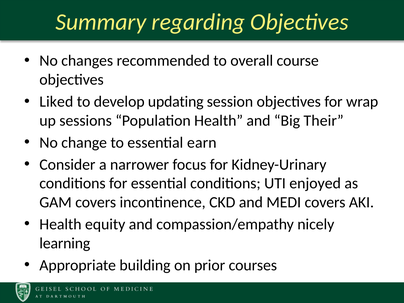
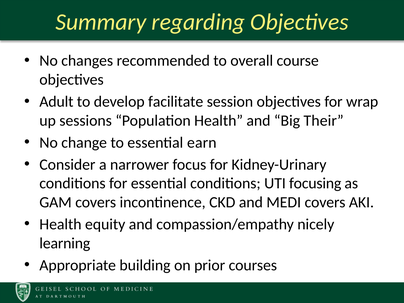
Liked: Liked -> Adult
updating: updating -> facilitate
enjoyed: enjoyed -> focusing
